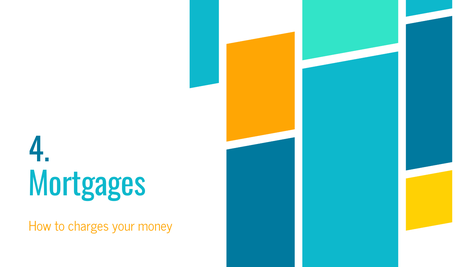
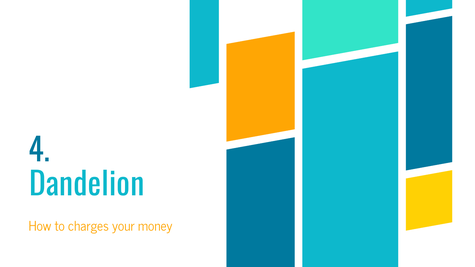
Mortgages: Mortgages -> Dandelion
